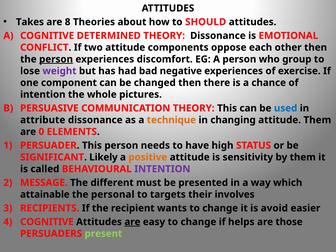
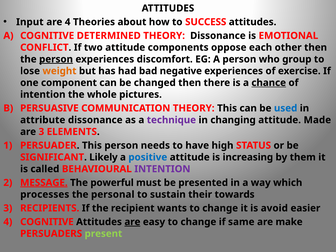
Takes: Takes -> Input
are 8: 8 -> 4
SHOULD: SHOULD -> SUCCESS
weight colour: purple -> orange
chance underline: none -> present
technique colour: orange -> purple
attitude Them: Them -> Made
are 0: 0 -> 3
positive colour: orange -> blue
sensitivity: sensitivity -> increasing
MESSAGE underline: none -> present
different: different -> powerful
attainable: attainable -> processes
targets: targets -> sustain
involves: involves -> towards
helps: helps -> same
those: those -> make
